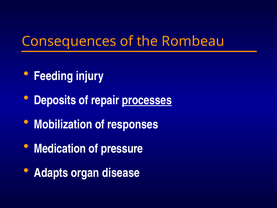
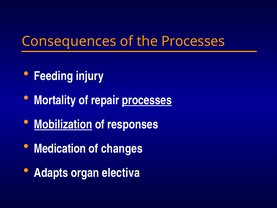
the Rombeau: Rombeau -> Processes
Deposits: Deposits -> Mortality
Mobilization underline: none -> present
pressure: pressure -> changes
disease: disease -> electiva
